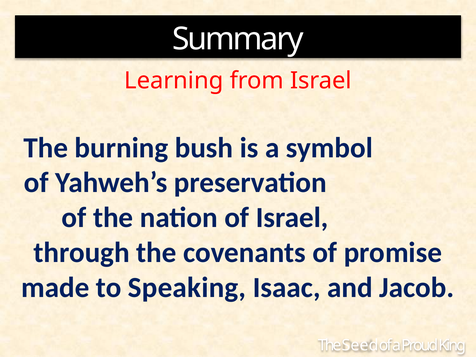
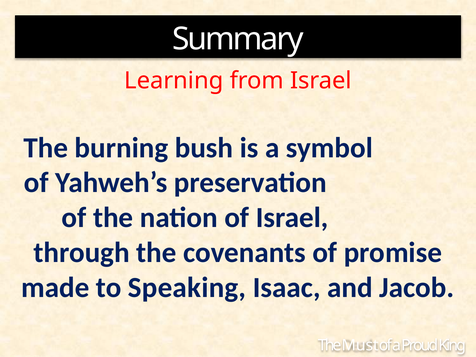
Seed: Seed -> Must
